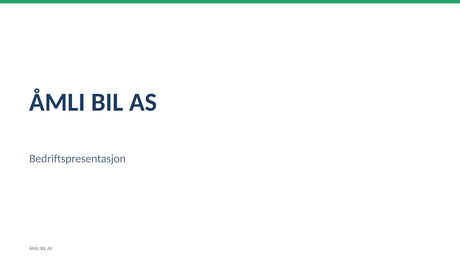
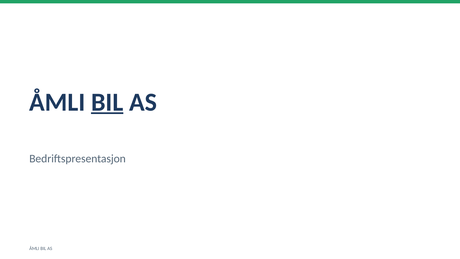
BIL at (107, 102) underline: none -> present
